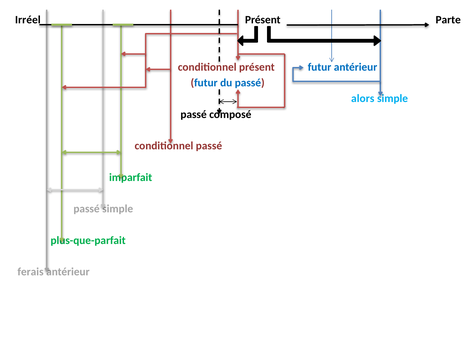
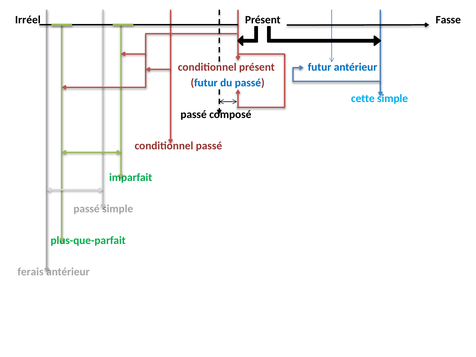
Parte: Parte -> Fasse
alors: alors -> cette
